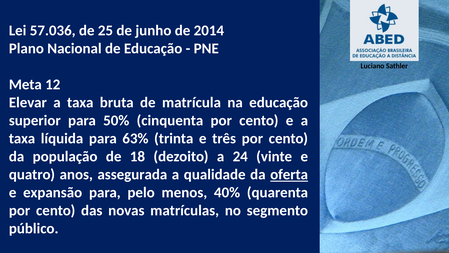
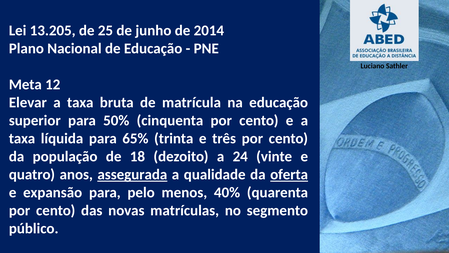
57.036: 57.036 -> 13.205
63%: 63% -> 65%
assegurada underline: none -> present
